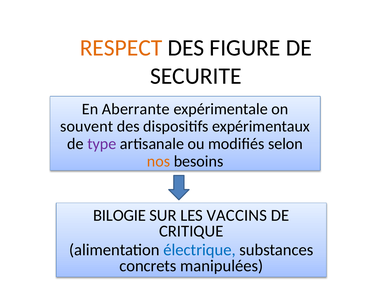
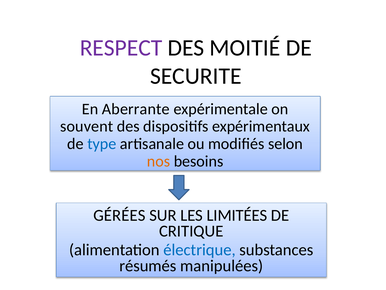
RESPECT colour: orange -> purple
FIGURE: FIGURE -> MOITIÉ
type colour: purple -> blue
BILOGIE: BILOGIE -> GÉRÉES
VACCINS: VACCINS -> LIMITÉES
concrets: concrets -> résumés
